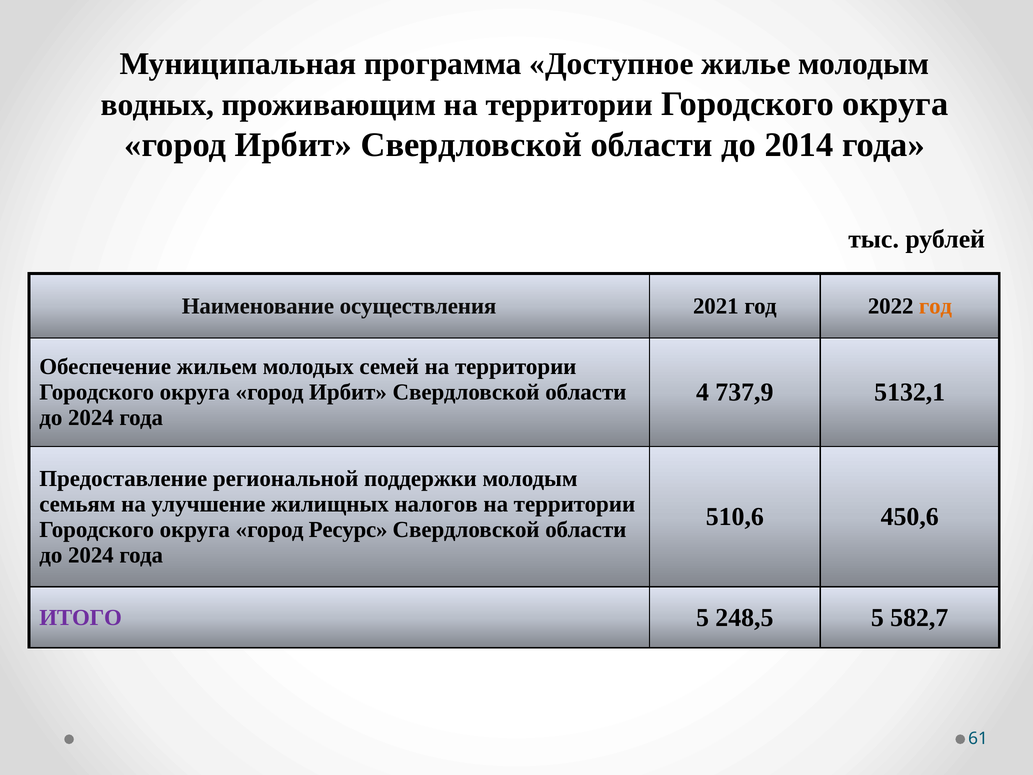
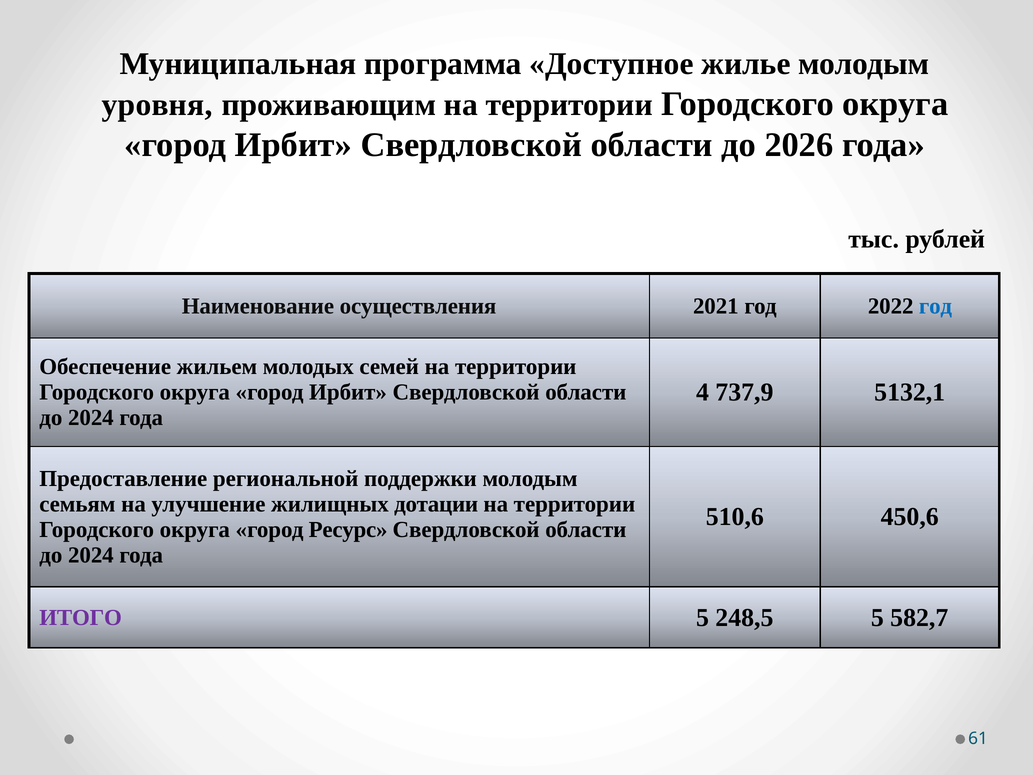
водных: водных -> уровня
2014: 2014 -> 2026
год at (935, 306) colour: orange -> blue
налогов: налогов -> дотации
